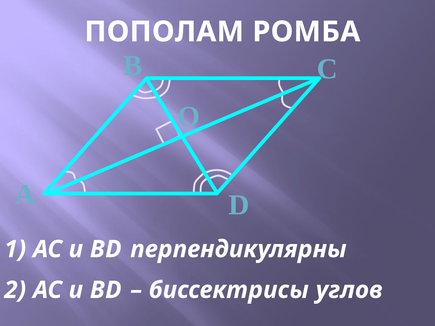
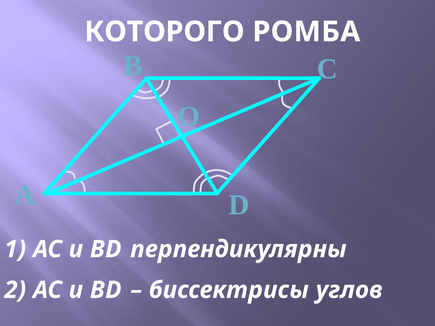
ПОПОЛАМ: ПОПОЛАМ -> КОТОРОГО
